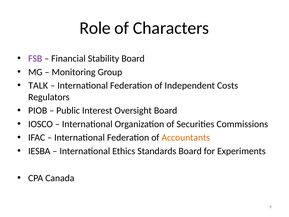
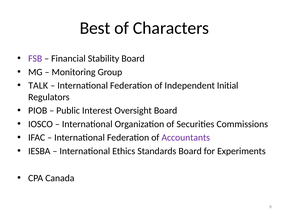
Role: Role -> Best
Costs: Costs -> Initial
Accountants colour: orange -> purple
